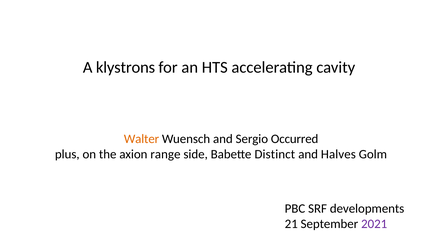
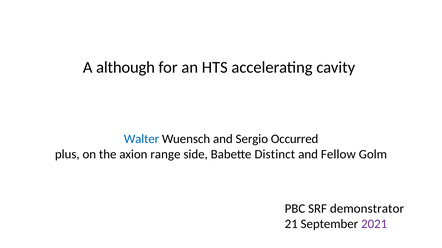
klystrons: klystrons -> although
Walter colour: orange -> blue
Halves: Halves -> Fellow
developments: developments -> demonstrator
